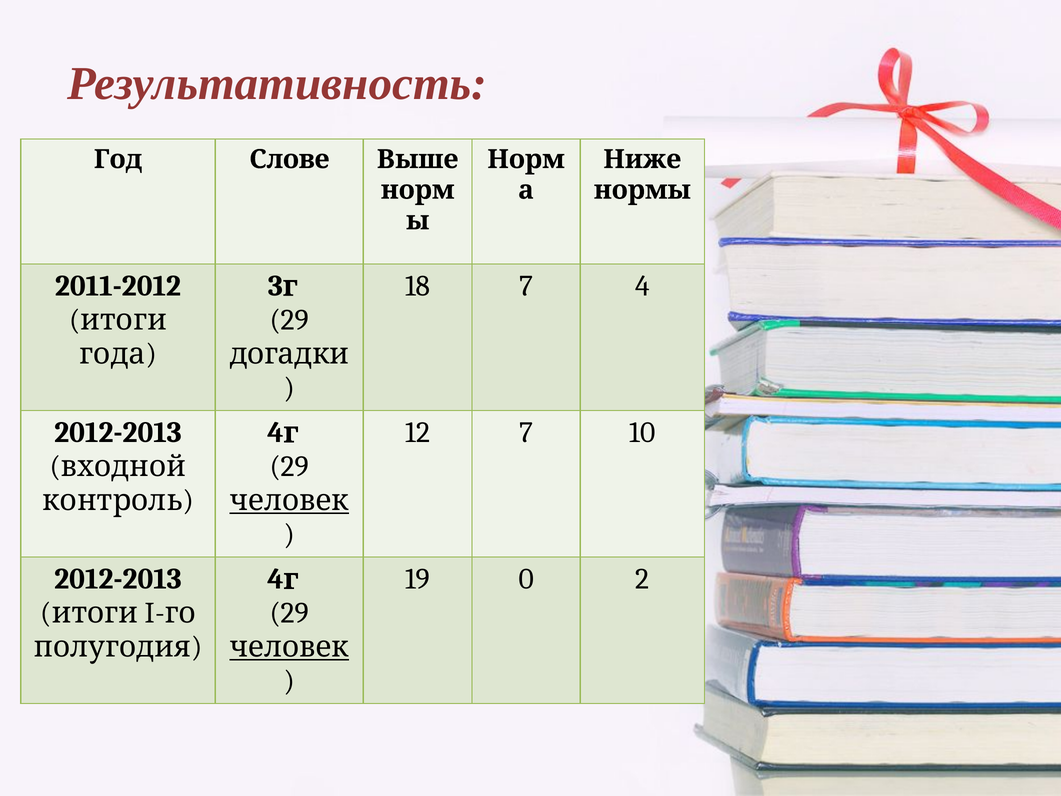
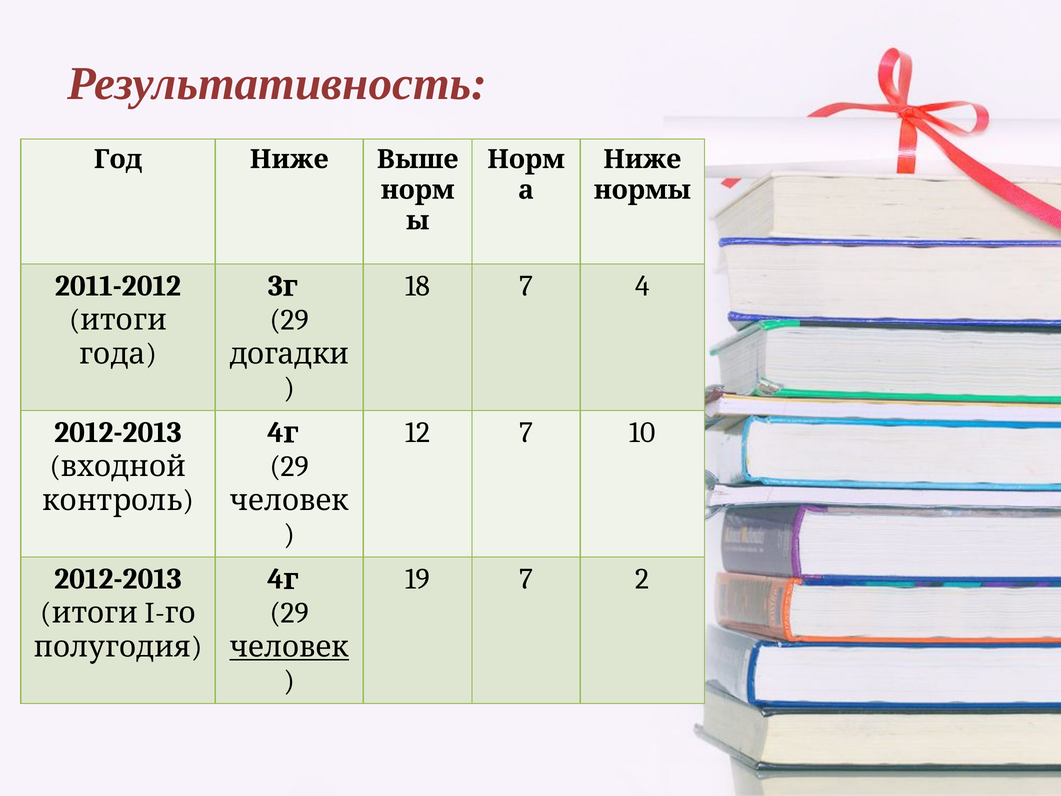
Год Слове: Слове -> Ниже
человек at (289, 500) underline: present -> none
19 0: 0 -> 7
